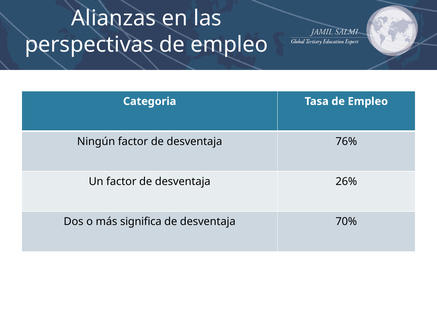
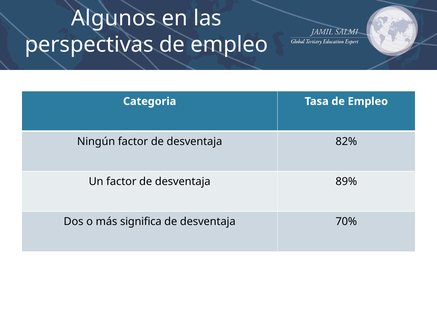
Alianzas: Alianzas -> Algunos
76%: 76% -> 82%
26%: 26% -> 89%
